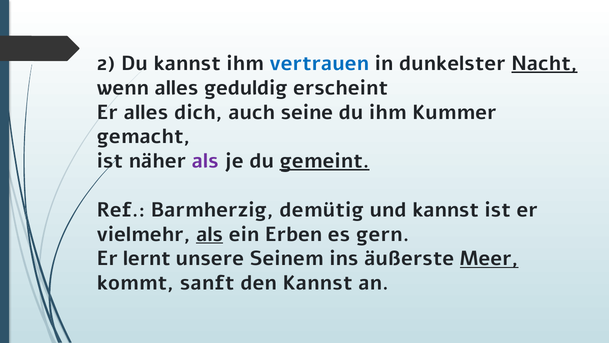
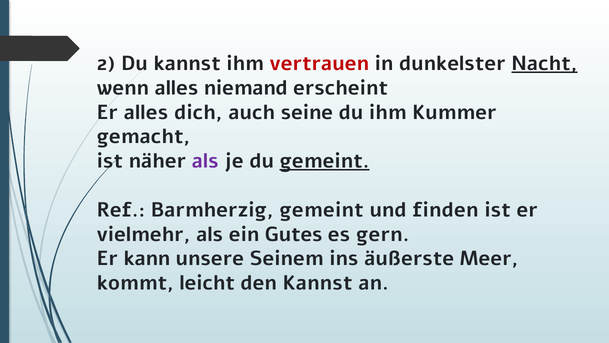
vertrauen colour: blue -> red
geduldig: geduldig -> niemand
Barmherzig demütig: demütig -> gemeint
und kannst: kannst -> finden
als at (210, 234) underline: present -> none
Erben: Erben -> Gutes
lernt: lernt -> kann
Meer underline: present -> none
sanft: sanft -> leicht
